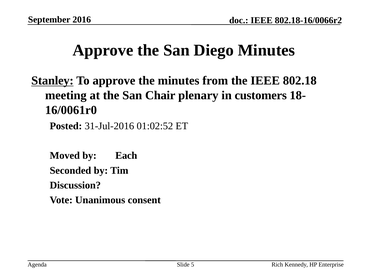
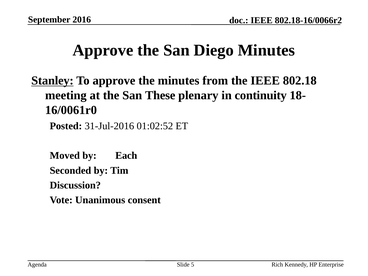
Chair: Chair -> These
customers: customers -> continuity
